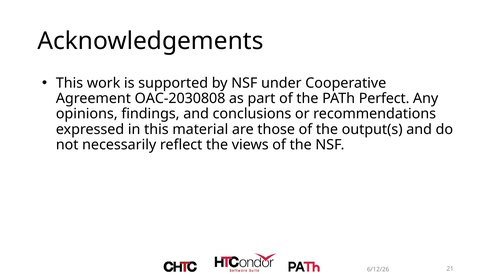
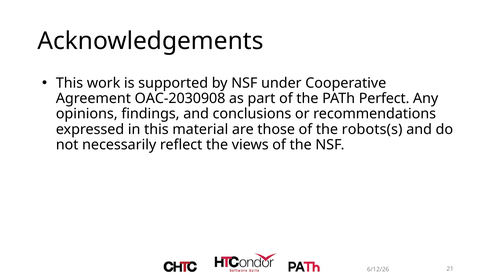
OAC-2030808: OAC-2030808 -> OAC-2030908
output(s: output(s -> robots(s
